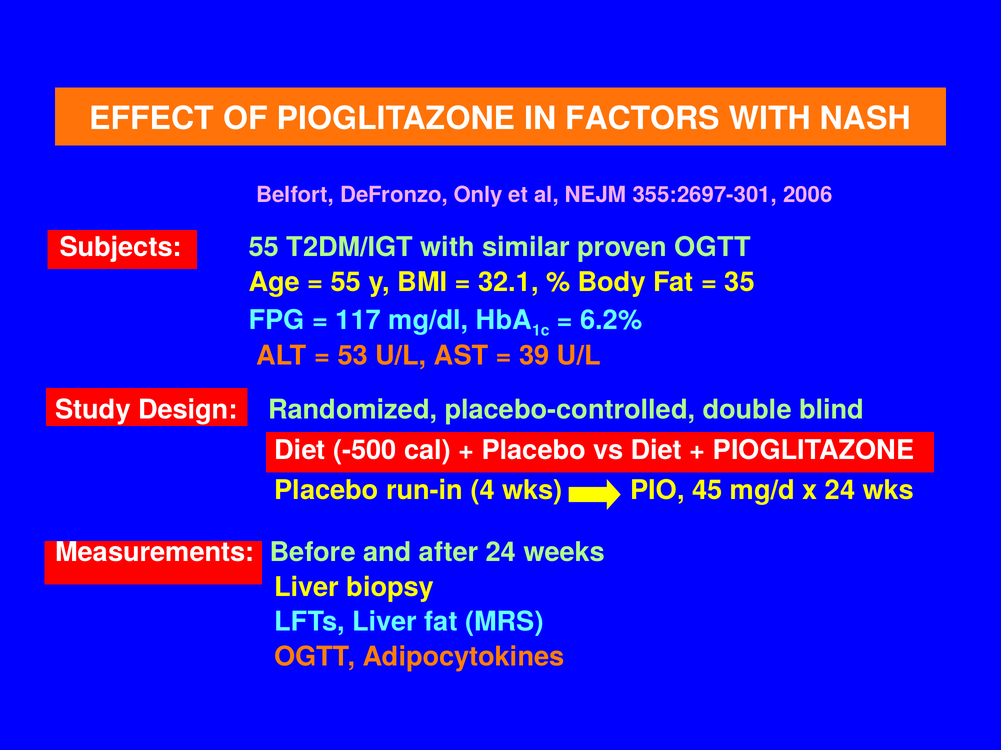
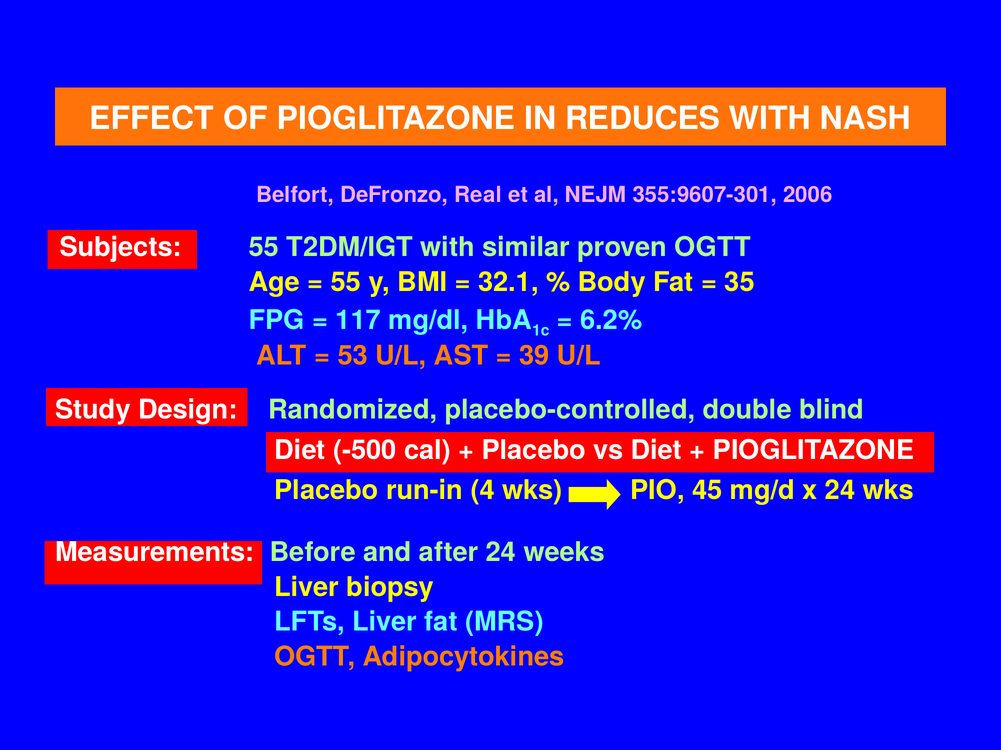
FACTORS: FACTORS -> REDUCES
Only: Only -> Real
355:2697-301: 355:2697-301 -> 355:9607-301
